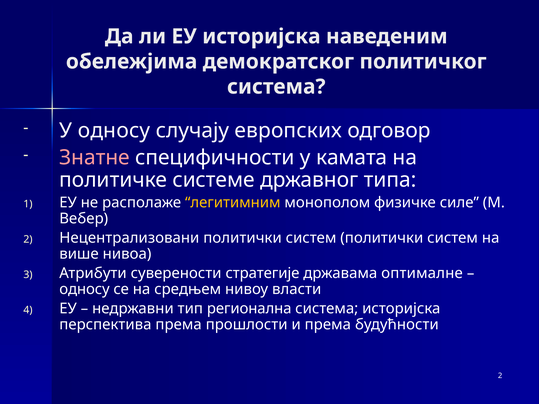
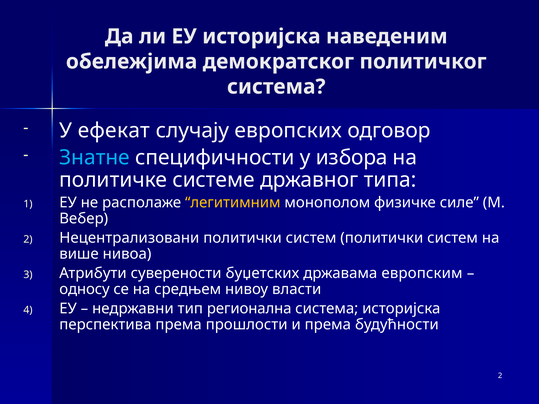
У односу: односу -> ефекат
Знатне colour: pink -> light blue
камата: камата -> избора
стратегије: стратегије -> буџетских
оптималне: оптималне -> европским
